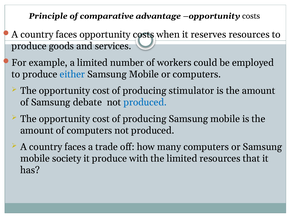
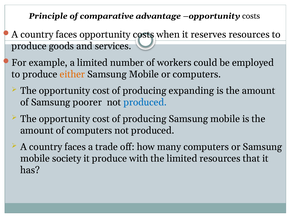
either colour: blue -> orange
stimulator: stimulator -> expanding
debate: debate -> poorer
